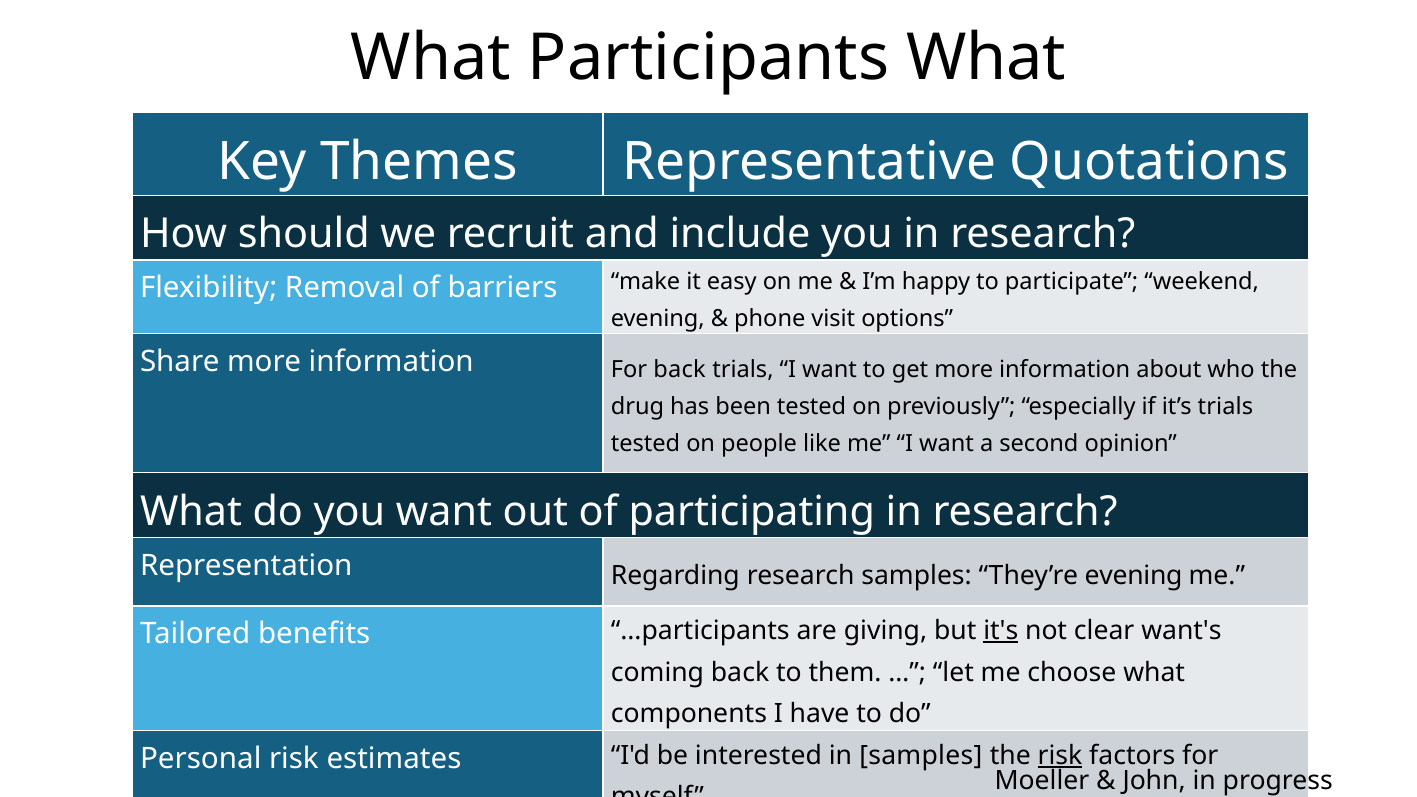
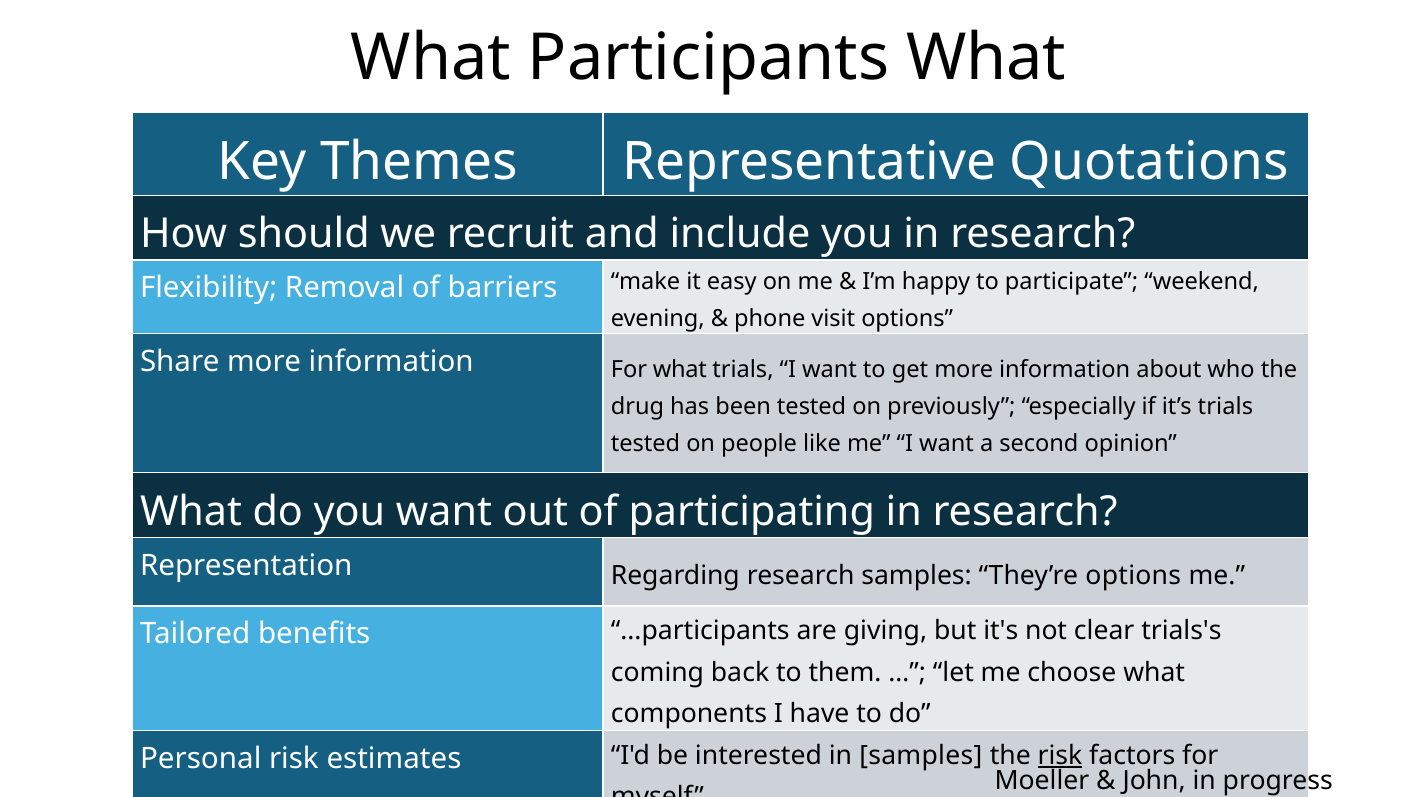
For back: back -> what
They’re evening: evening -> options
it's underline: present -> none
want's: want's -> trials's
